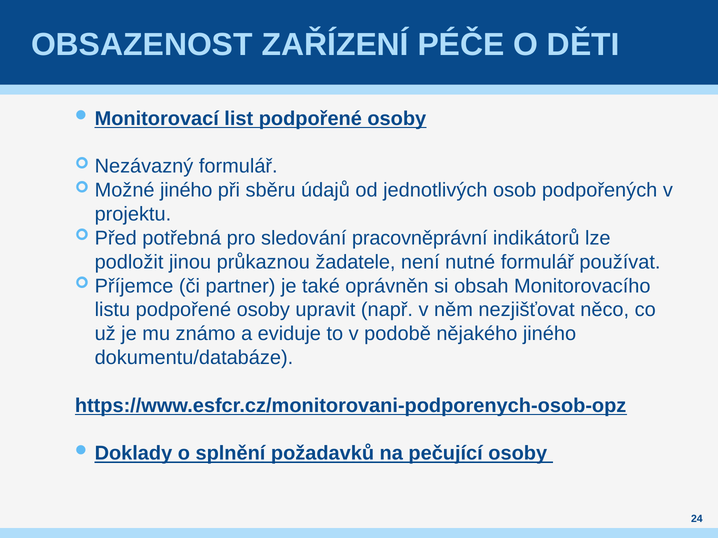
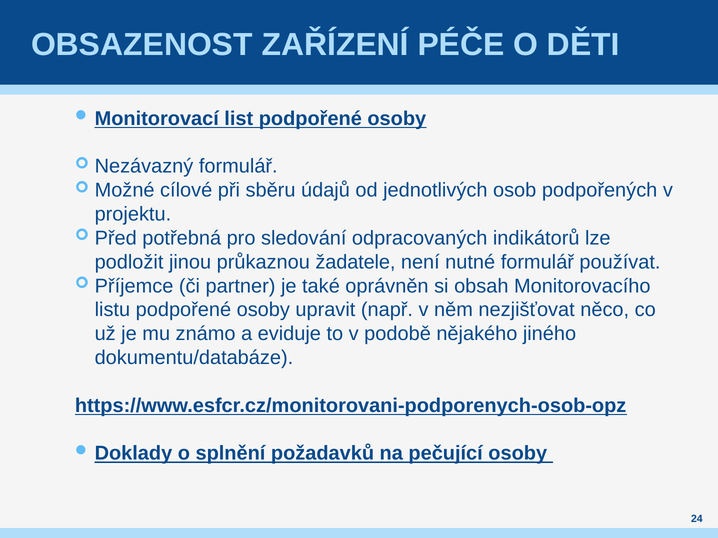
Možné jiného: jiného -> cílové
pracovněprávní: pracovněprávní -> odpracovaných
